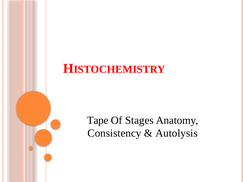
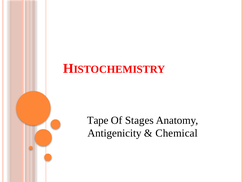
Consistency: Consistency -> Antigenicity
Autolysis: Autolysis -> Chemical
